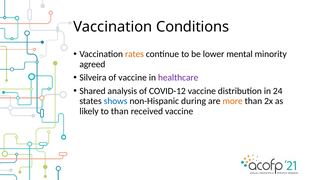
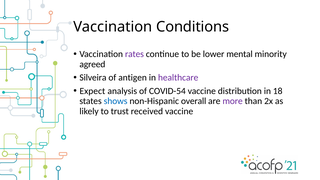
rates colour: orange -> purple
of vaccine: vaccine -> antigen
Shared: Shared -> Expect
COVID-12: COVID-12 -> COVID-54
24: 24 -> 18
during: during -> overall
more colour: orange -> purple
to than: than -> trust
